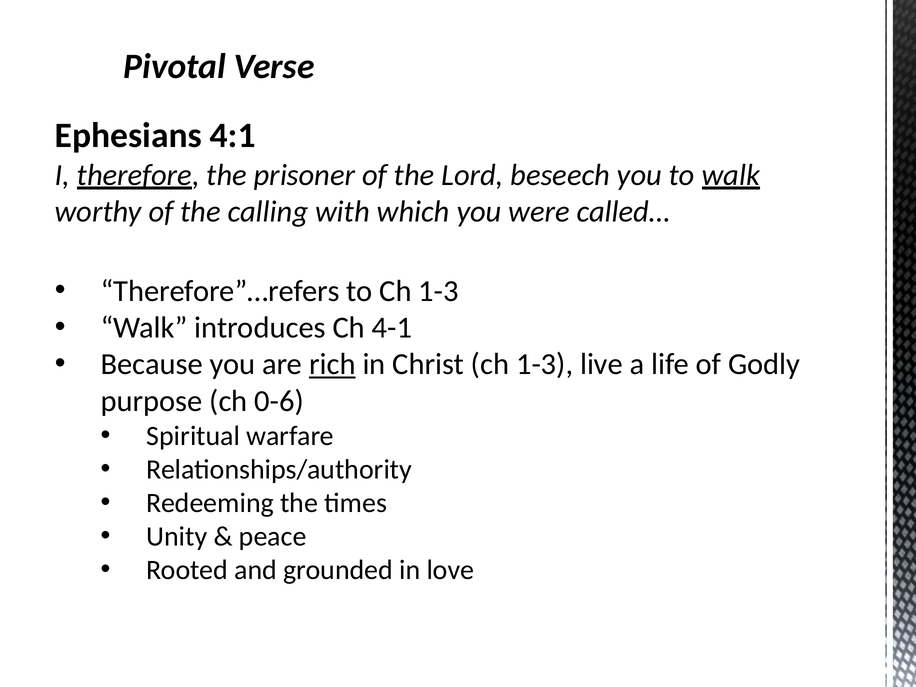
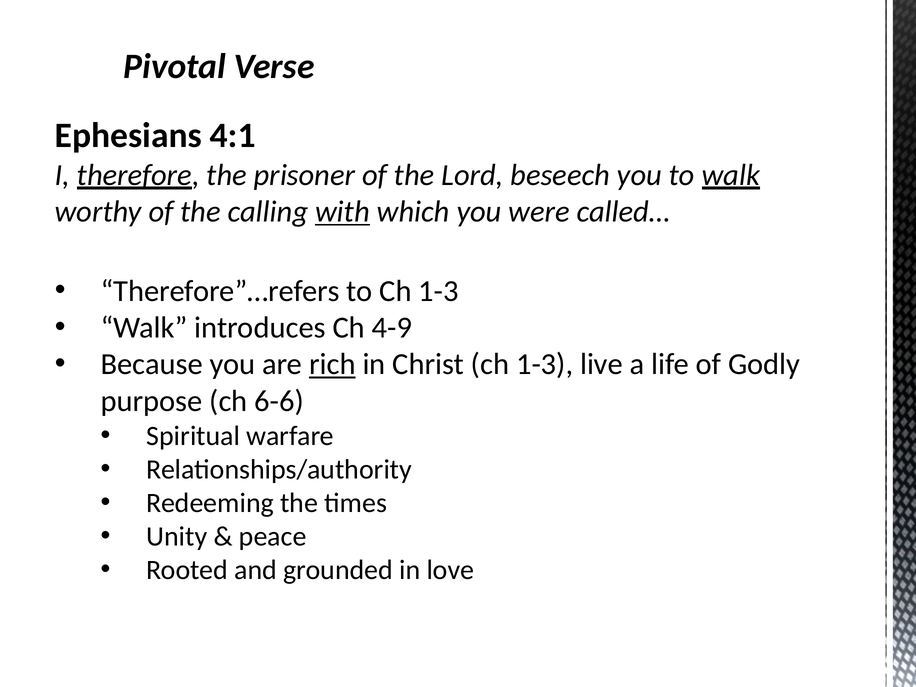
with underline: none -> present
4-1: 4-1 -> 4-9
0-6: 0-6 -> 6-6
